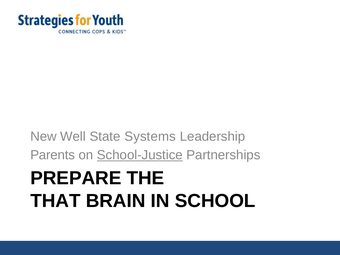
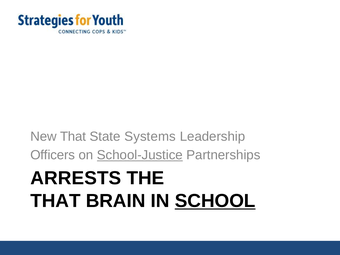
New Well: Well -> That
Parents: Parents -> Officers
PREPARE: PREPARE -> ARRESTS
SCHOOL underline: none -> present
